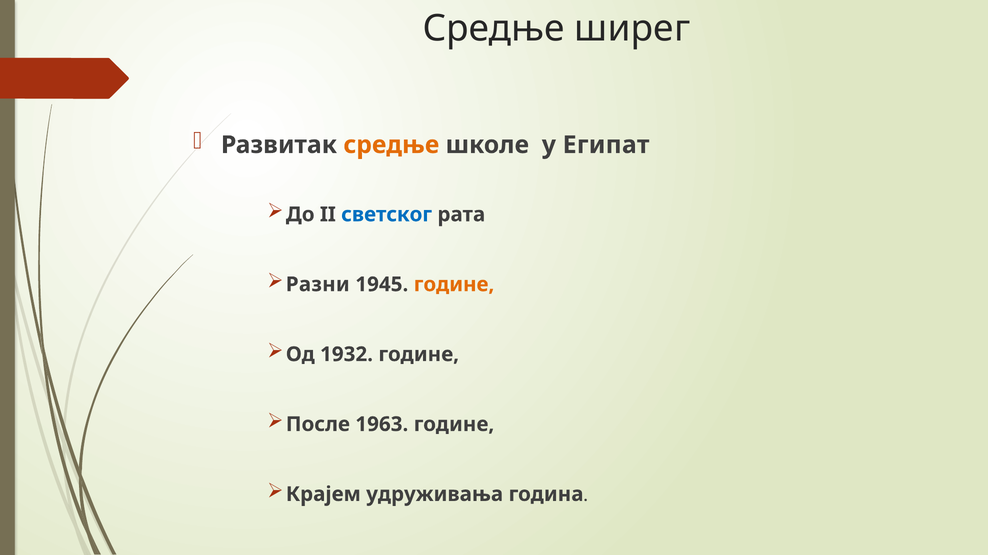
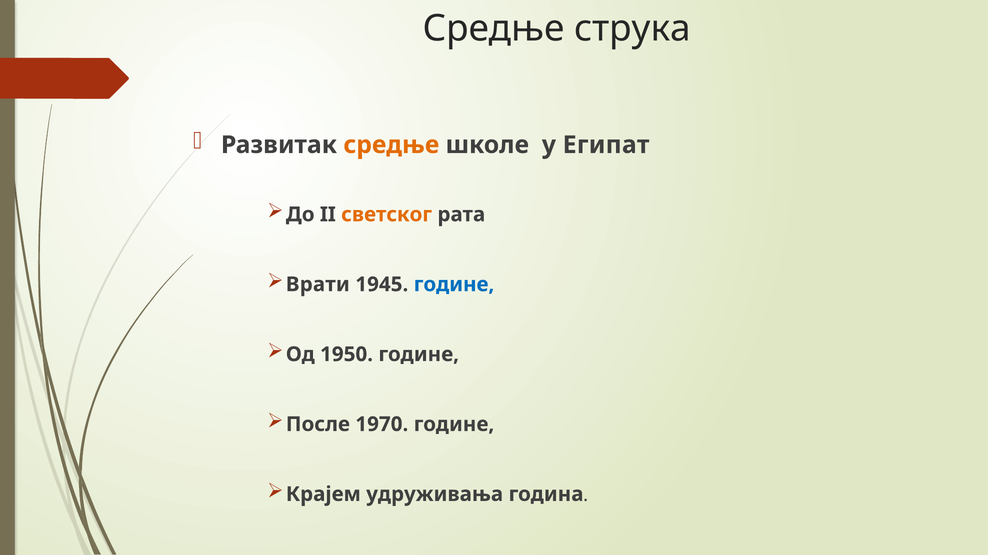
ширег: ширег -> струка
светског colour: blue -> orange
Разни: Разни -> Врати
године at (454, 285) colour: orange -> blue
1932: 1932 -> 1950
1963: 1963 -> 1970
